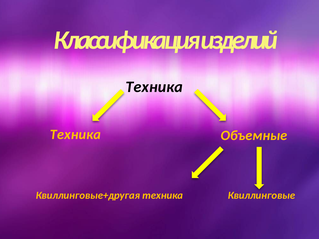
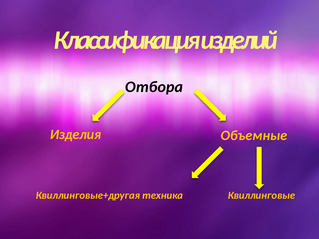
Техника at (154, 87): Техника -> Отбора
Техника at (75, 135): Техника -> Изделия
